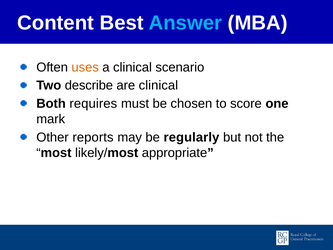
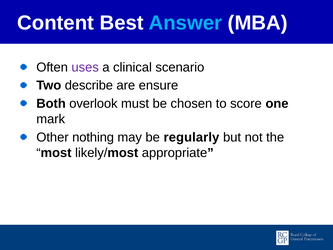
uses colour: orange -> purple
are clinical: clinical -> ensure
requires: requires -> overlook
reports: reports -> nothing
